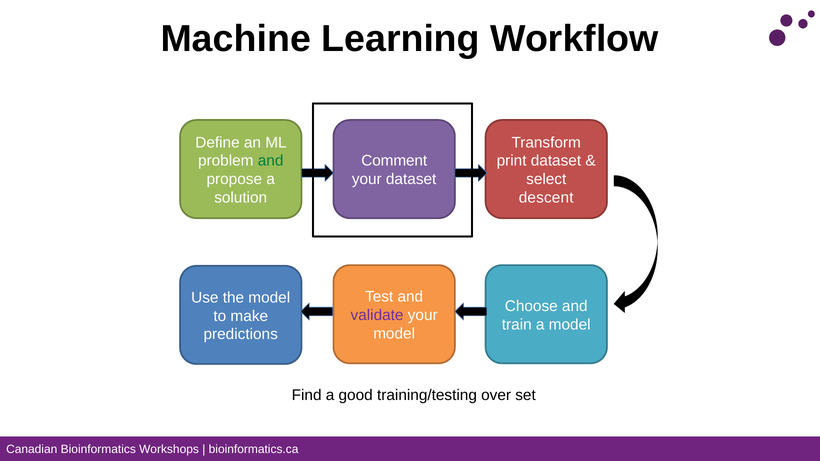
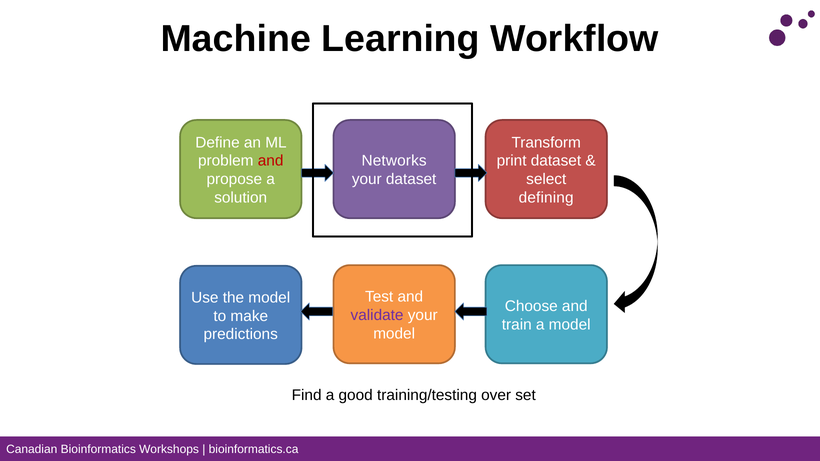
and at (271, 161) colour: green -> red
Comment: Comment -> Networks
descent: descent -> defining
